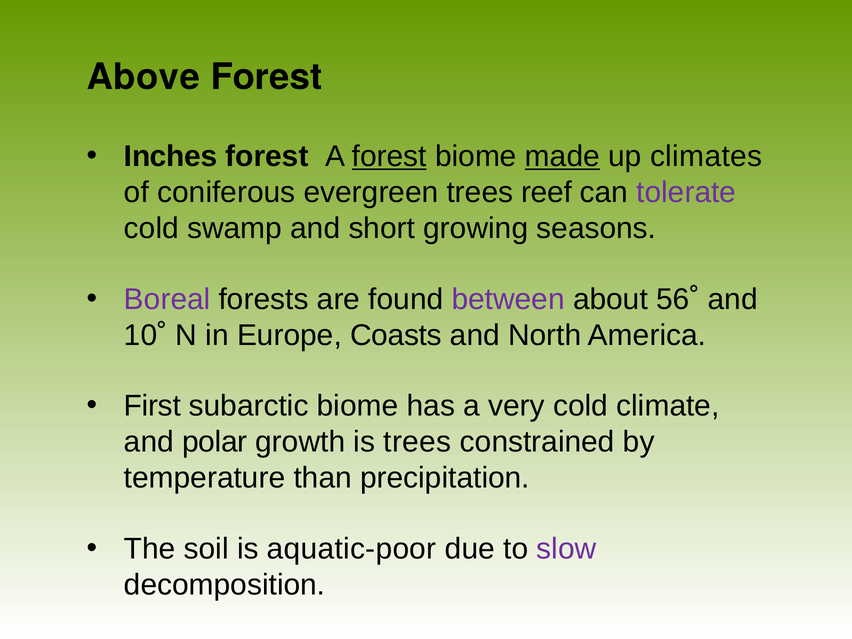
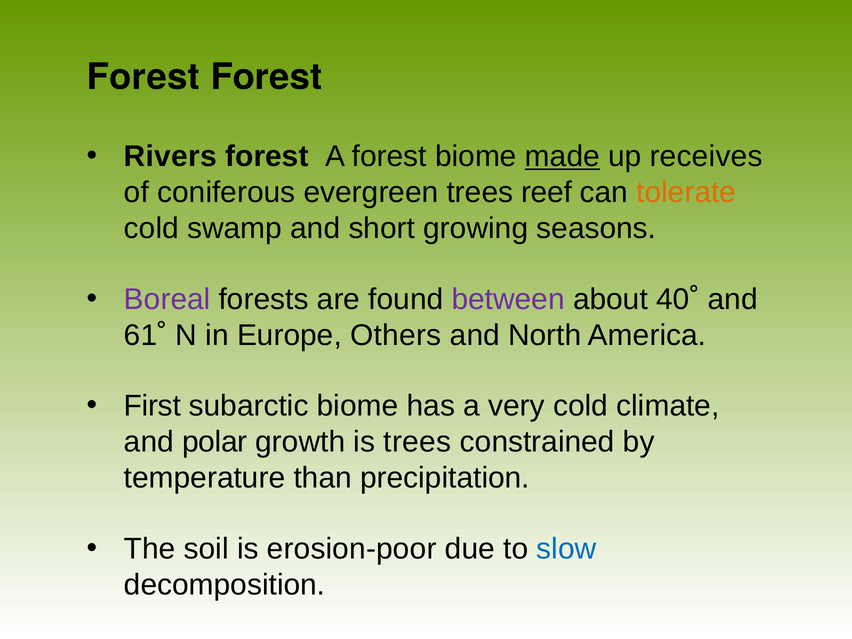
Above at (143, 77): Above -> Forest
Inches: Inches -> Rivers
forest at (389, 156) underline: present -> none
climates: climates -> receives
tolerate colour: purple -> orange
56˚: 56˚ -> 40˚
10˚: 10˚ -> 61˚
Coasts: Coasts -> Others
aquatic-poor: aquatic-poor -> erosion-poor
slow colour: purple -> blue
